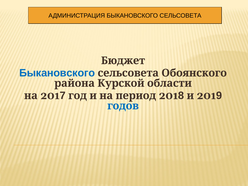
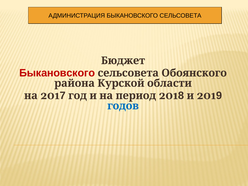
Быкановского at (57, 73) colour: blue -> red
